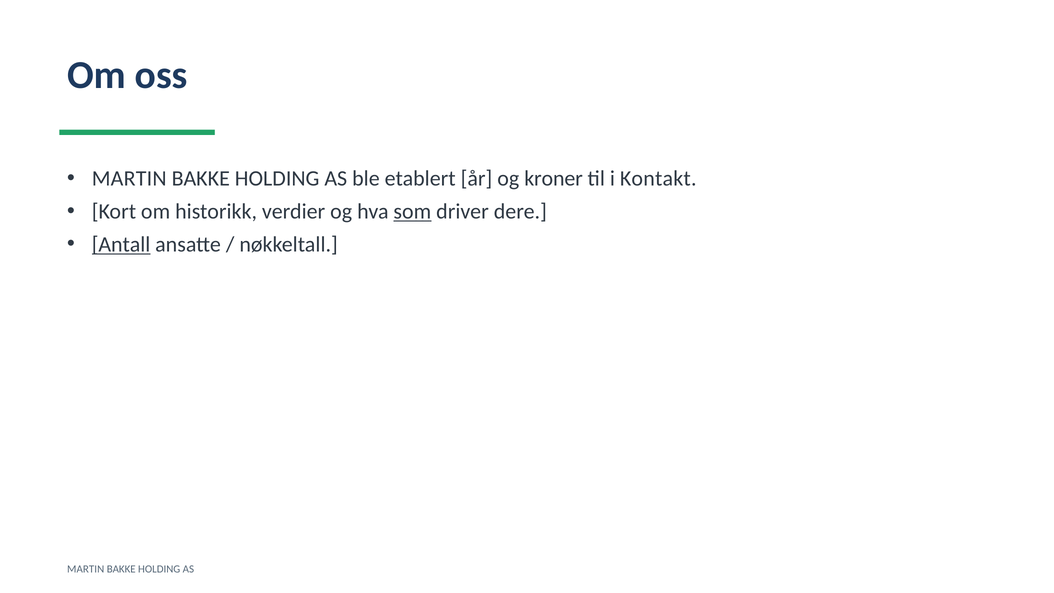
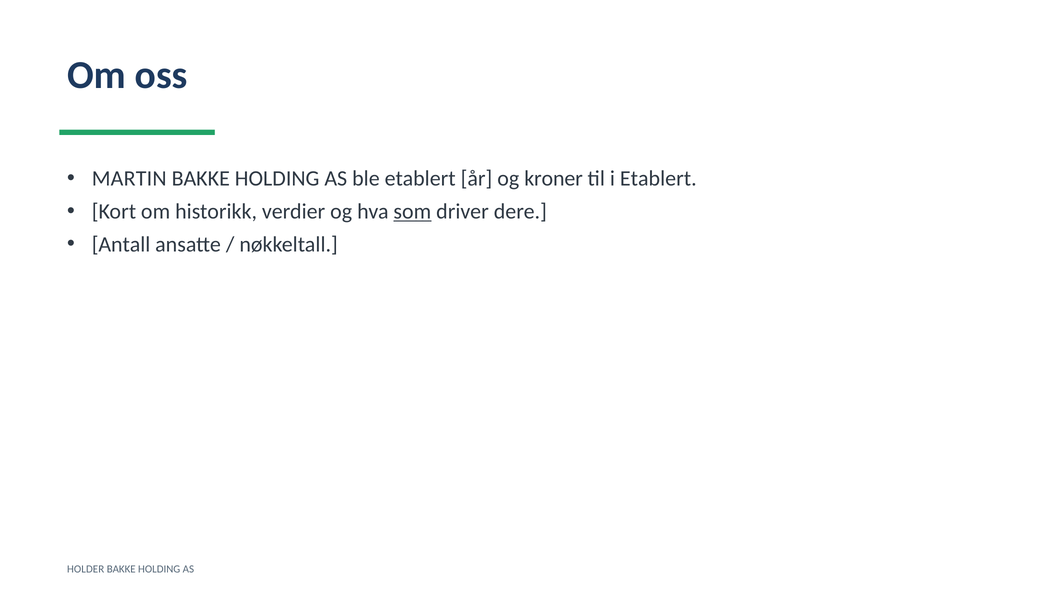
i Kontakt: Kontakt -> Etablert
Antall underline: present -> none
MARTIN at (86, 569): MARTIN -> HOLDER
